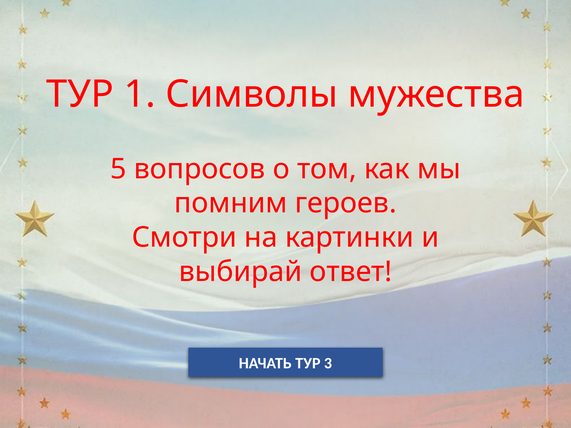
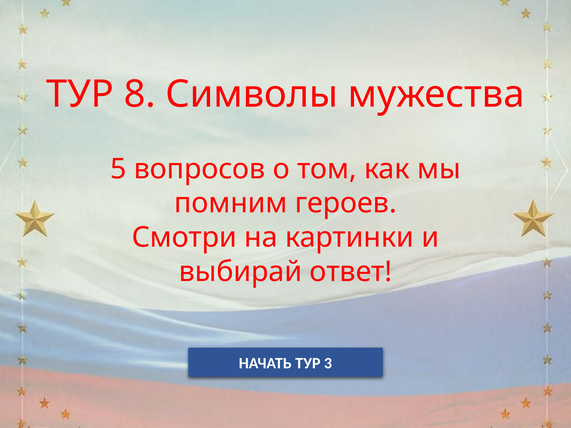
1: 1 -> 8
